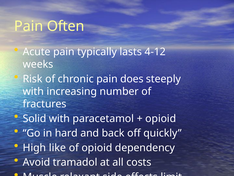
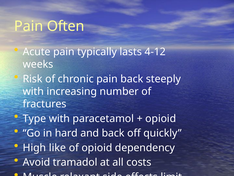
pain does: does -> back
Solid: Solid -> Type
